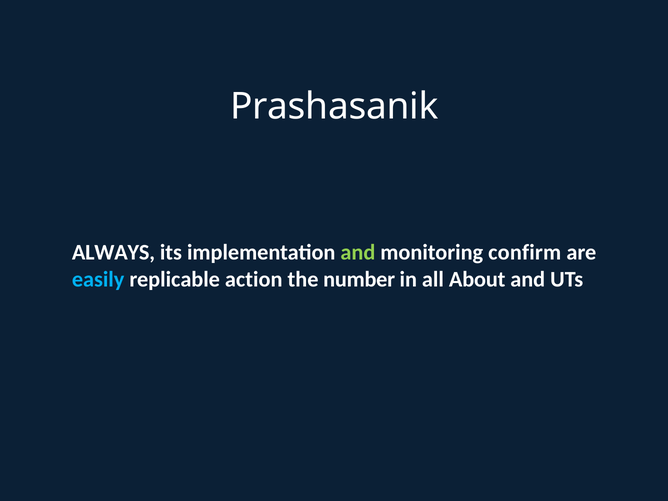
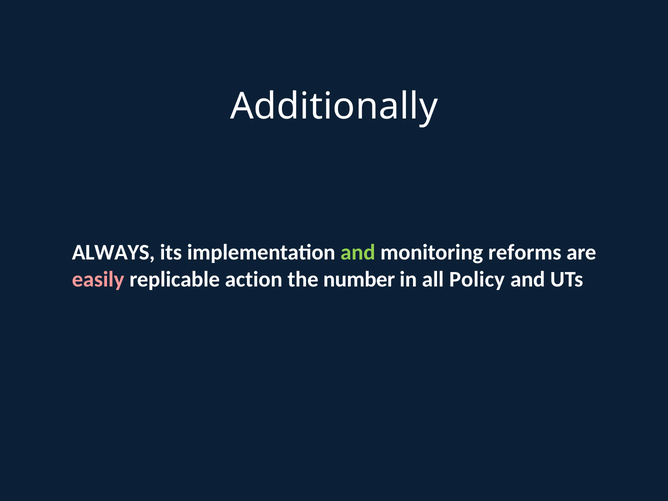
Prashasanik: Prashasanik -> Additionally
confirm: confirm -> reforms
easily colour: light blue -> pink
About: About -> Policy
